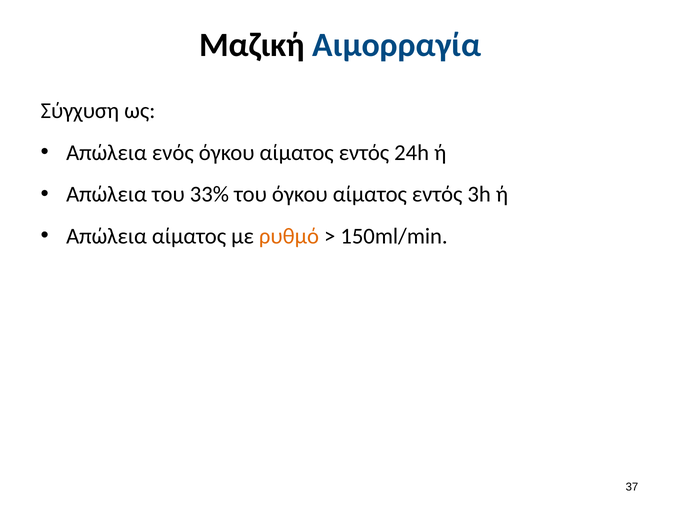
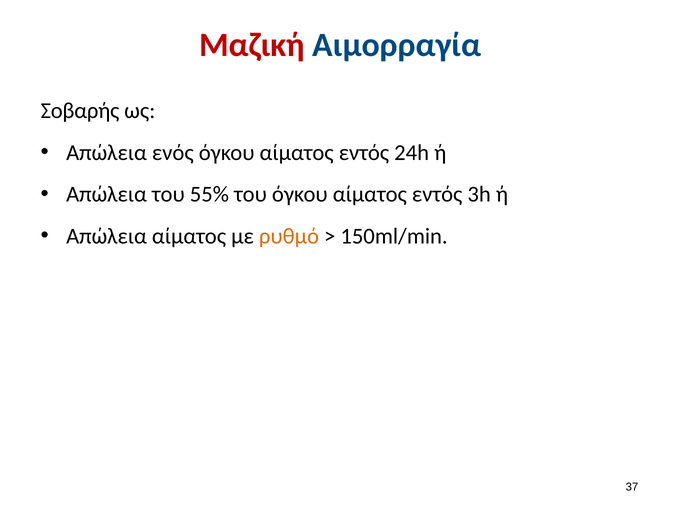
Μαζική colour: black -> red
Σύγχυση: Σύγχυση -> Σοβαρής
33%: 33% -> 55%
